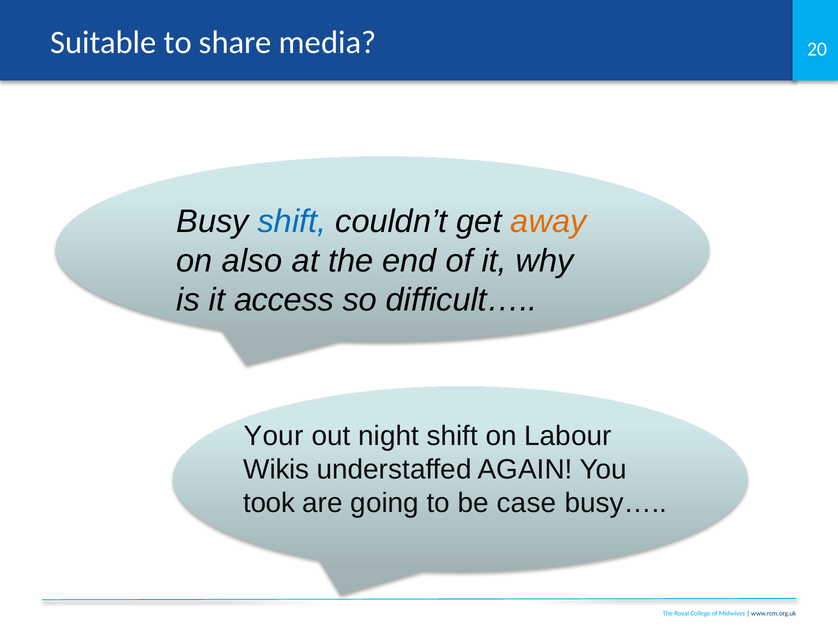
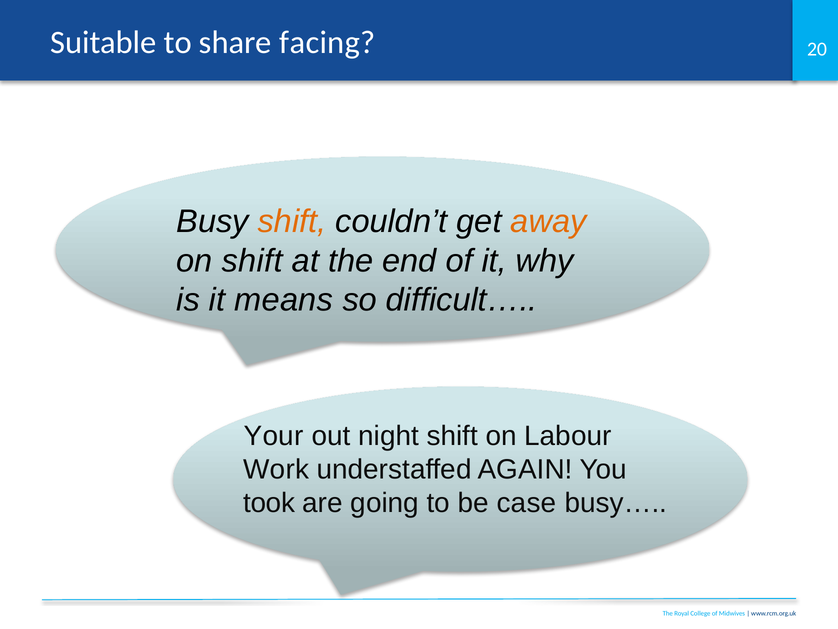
media: media -> facing
shift at (292, 221) colour: blue -> orange
on also: also -> shift
access: access -> means
Wikis: Wikis -> Work
